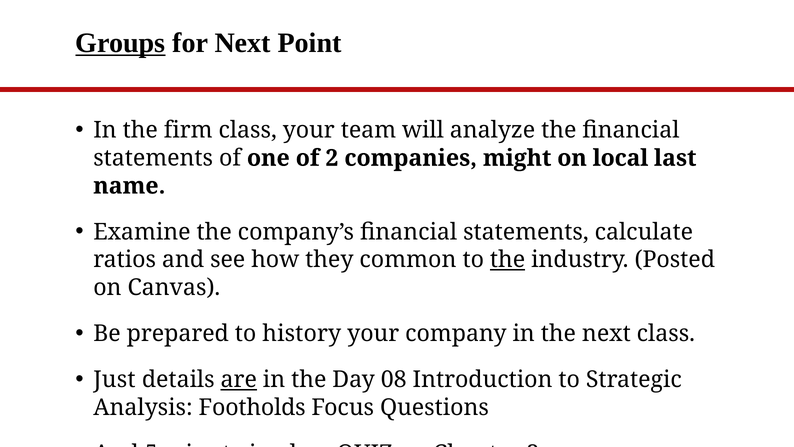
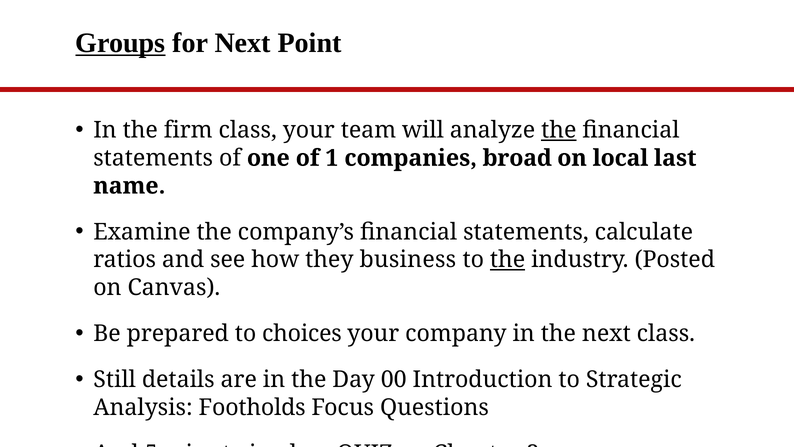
the at (559, 130) underline: none -> present
of 2: 2 -> 1
might: might -> broad
common: common -> business
history: history -> choices
Just: Just -> Still
are underline: present -> none
08: 08 -> 00
